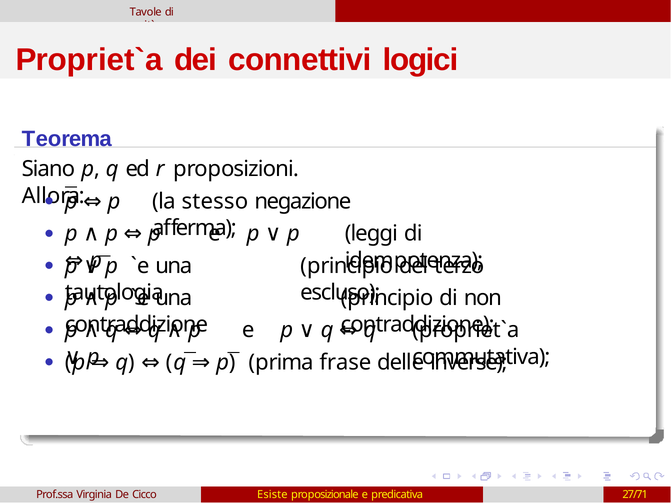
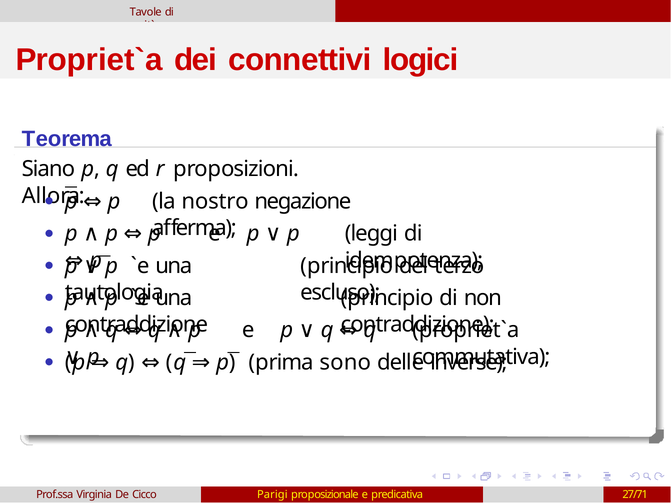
stesso: stesso -> nostro
frase: frase -> sono
Esiste: Esiste -> Parigi
